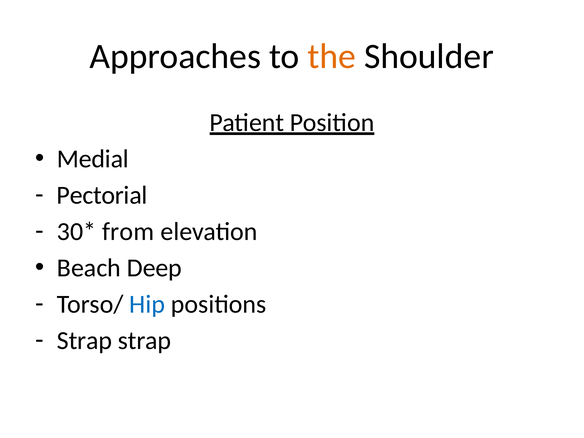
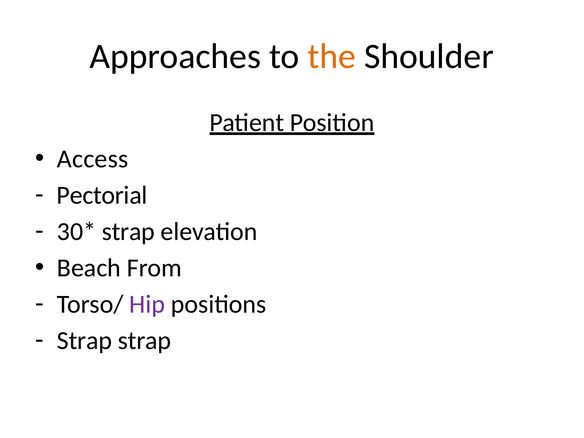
Medial: Medial -> Access
from at (128, 232): from -> strap
Deep: Deep -> From
Hip colour: blue -> purple
